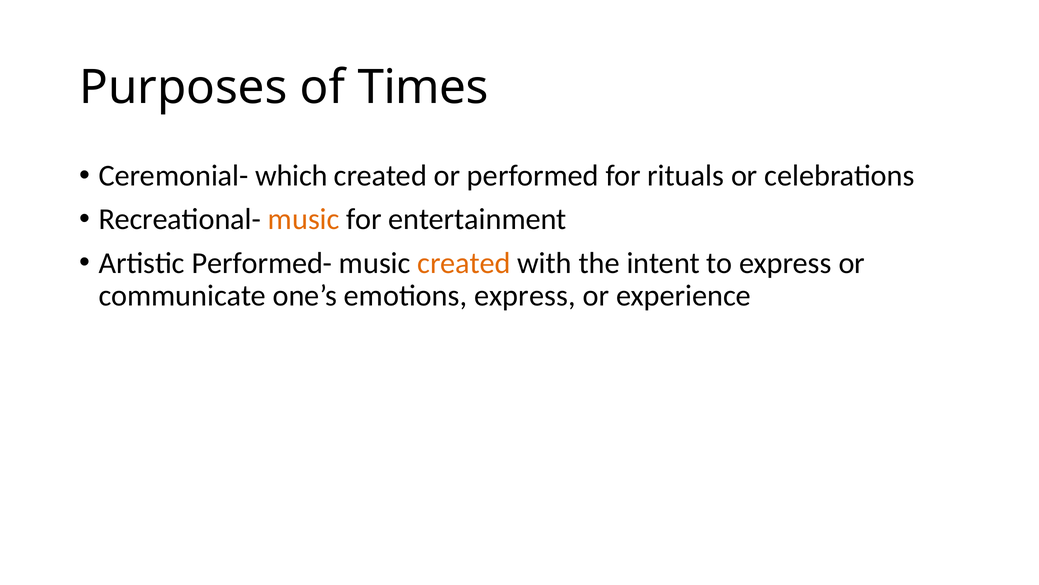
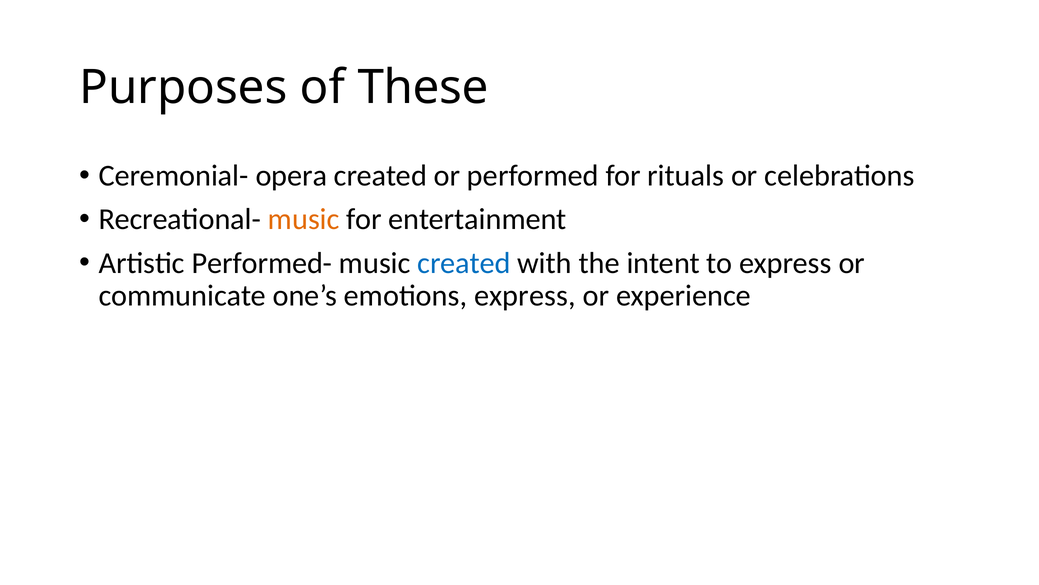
Times: Times -> These
which: which -> opera
created at (464, 263) colour: orange -> blue
